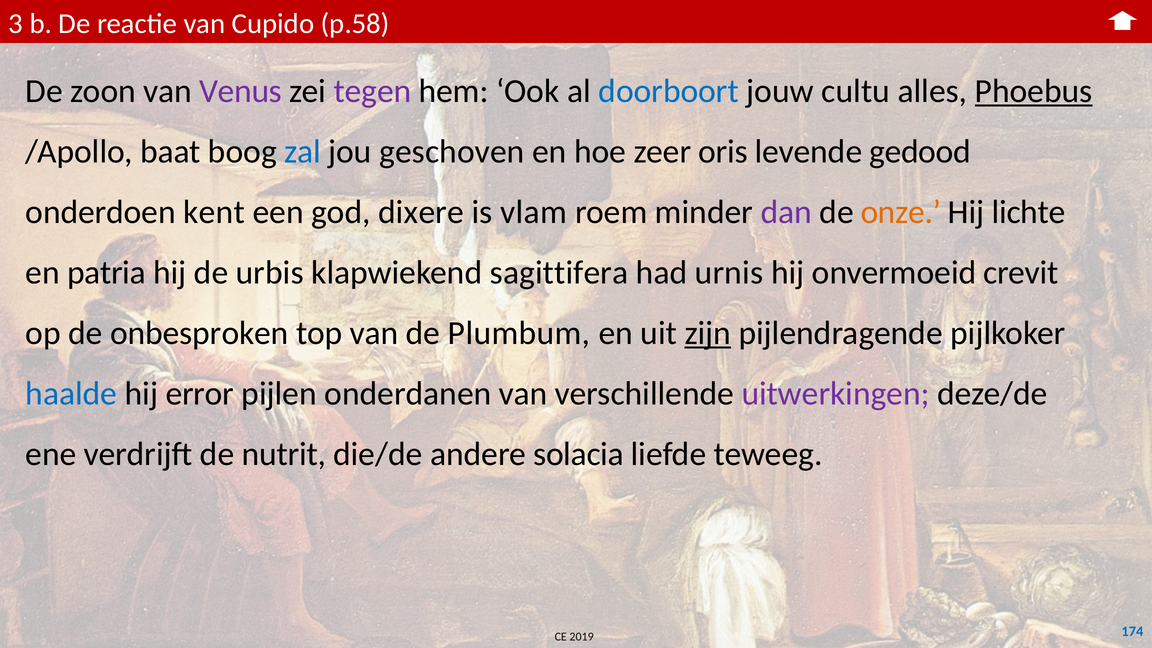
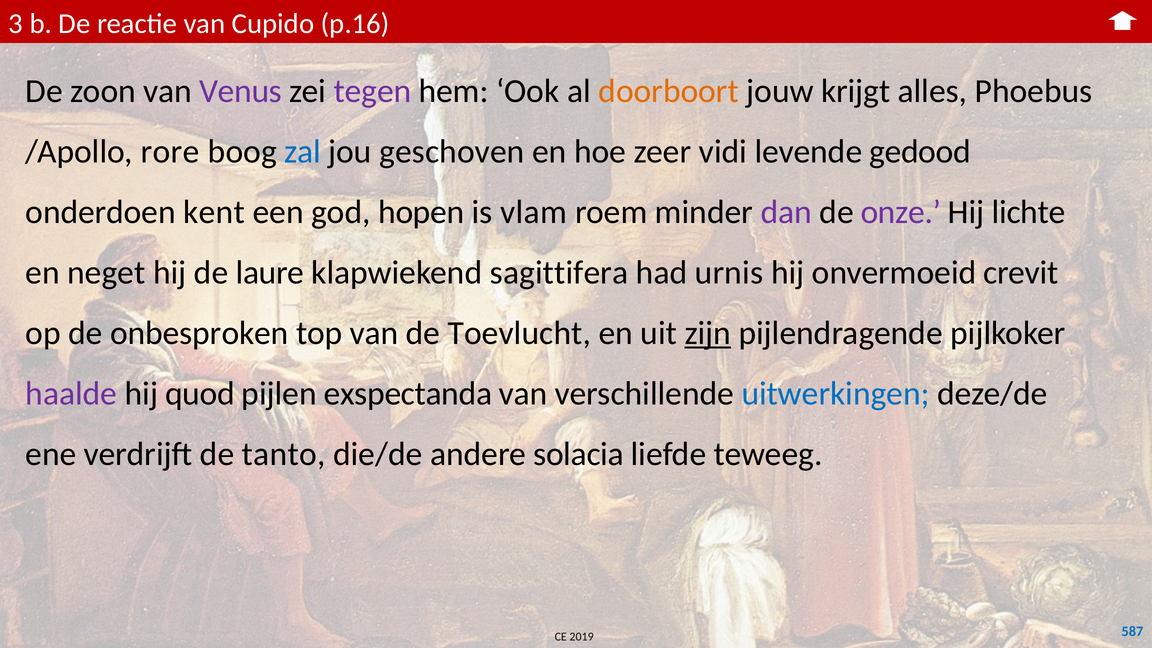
p.58: p.58 -> p.16
doorboort colour: blue -> orange
cultu: cultu -> krijgt
Phoebus underline: present -> none
baat: baat -> rore
oris: oris -> vidi
dixere: dixere -> hopen
onze colour: orange -> purple
patria: patria -> neget
urbis: urbis -> laure
Plumbum: Plumbum -> Toevlucht
haalde colour: blue -> purple
error: error -> quod
onderdanen: onderdanen -> exspectanda
uitwerkingen colour: purple -> blue
nutrit: nutrit -> tanto
174: 174 -> 587
